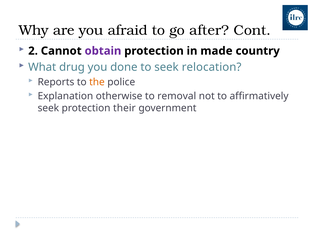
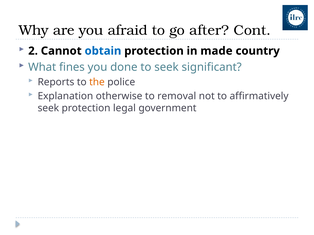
obtain colour: purple -> blue
drug: drug -> fines
relocation: relocation -> significant
their: their -> legal
